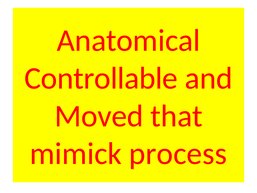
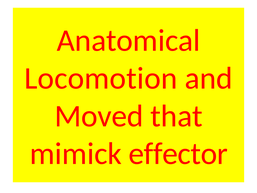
Controllable: Controllable -> Locomotion
process: process -> effector
